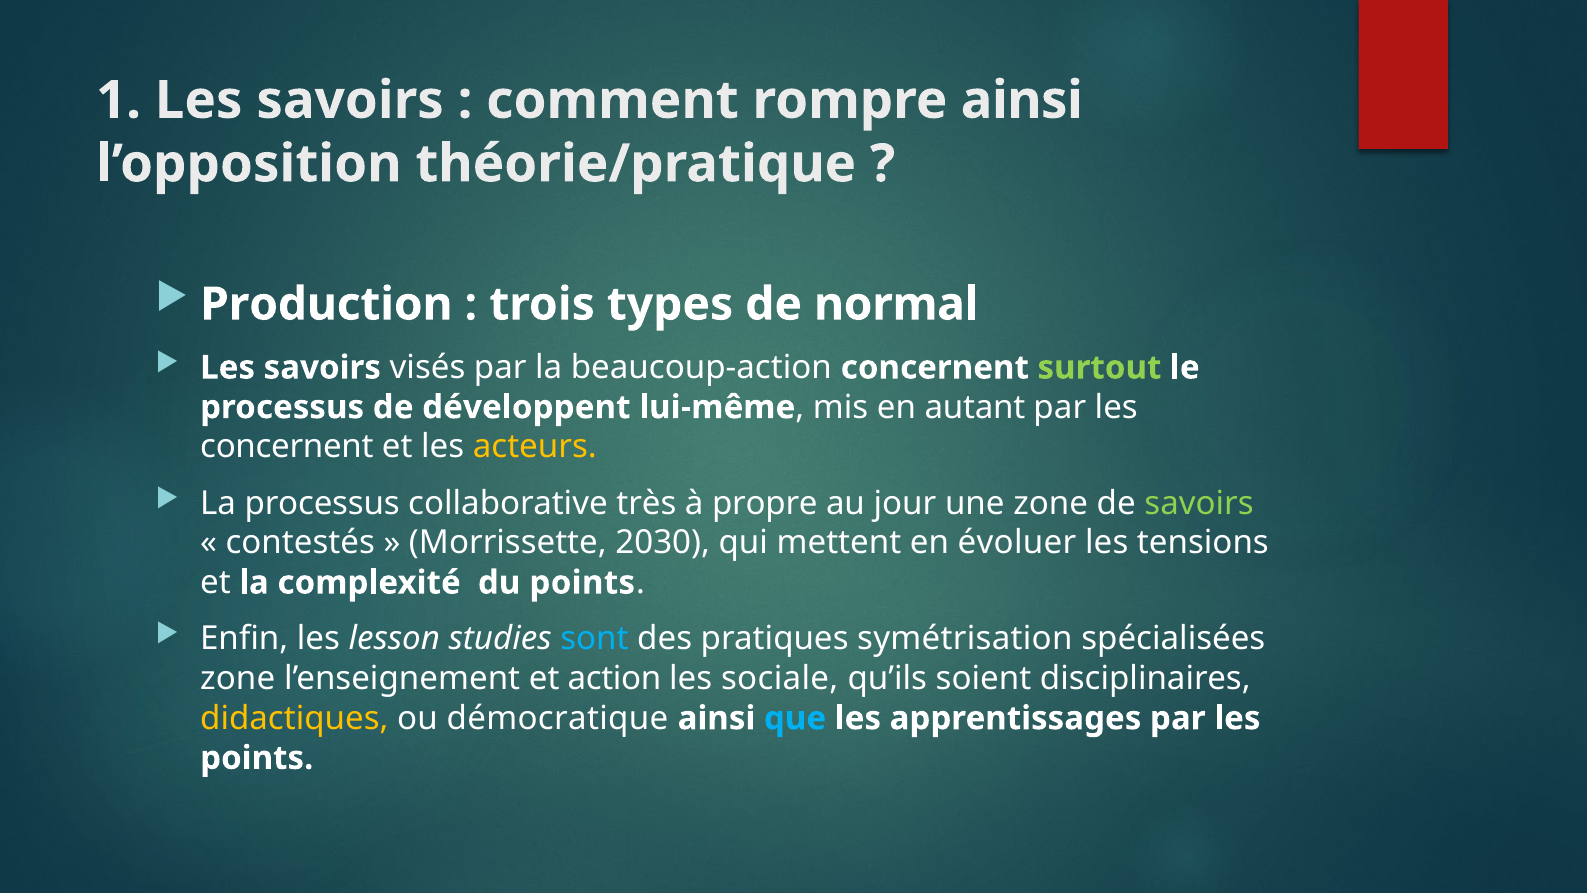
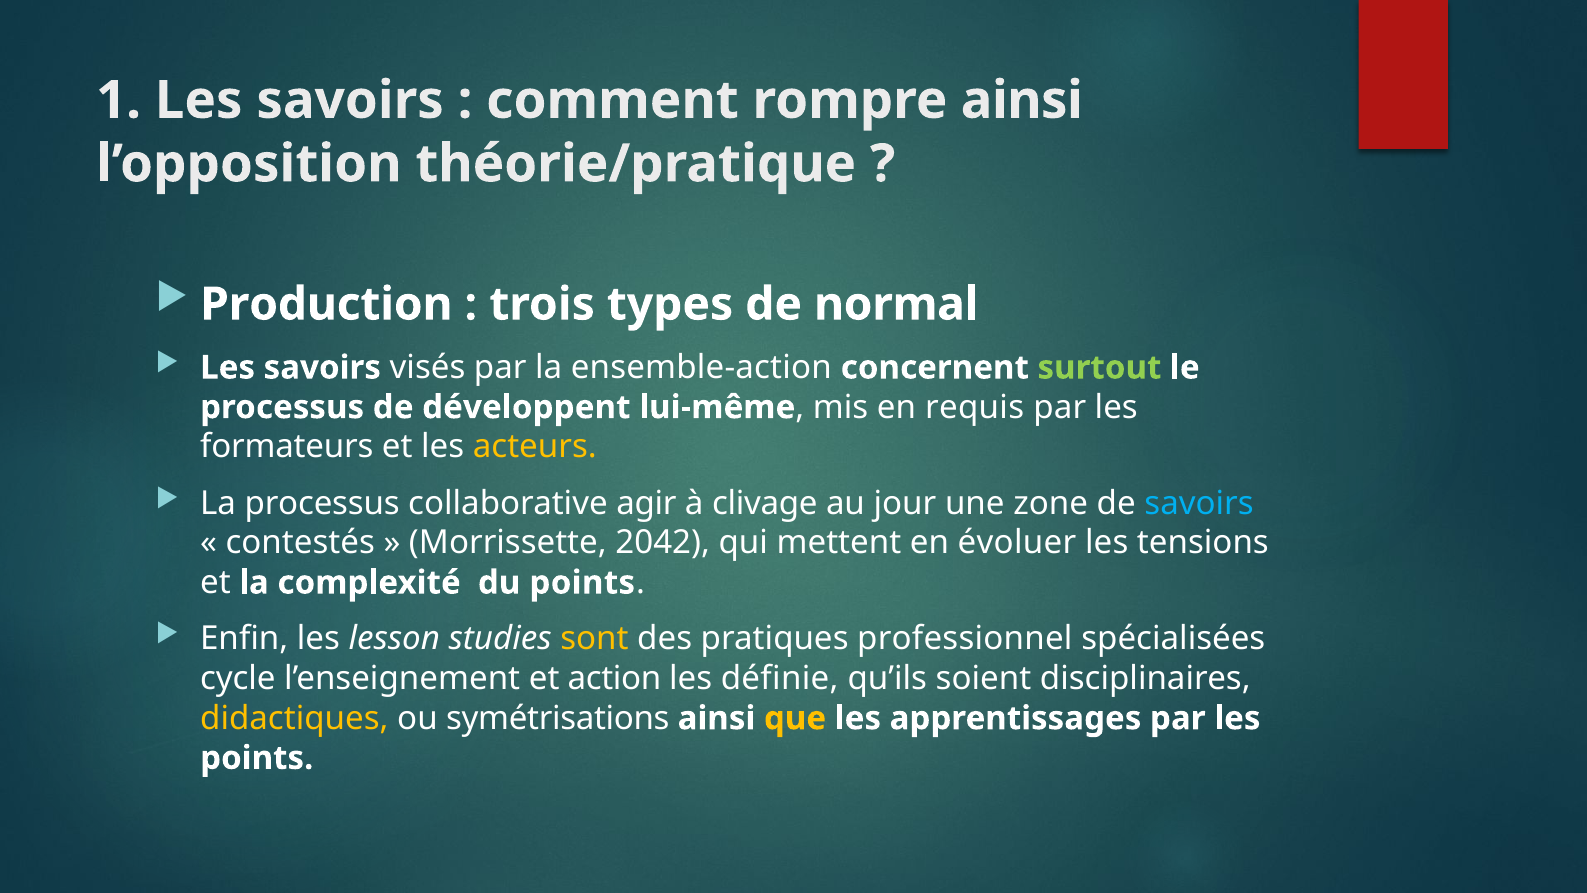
beaucoup-action: beaucoup-action -> ensemble-action
autant: autant -> requis
concernent at (287, 447): concernent -> formateurs
très: très -> agir
propre: propre -> clivage
savoirs at (1199, 503) colour: light green -> light blue
2030: 2030 -> 2042
sont colour: light blue -> yellow
symétrisation: symétrisation -> professionnel
zone at (238, 678): zone -> cycle
sociale: sociale -> définie
démocratique: démocratique -> symétrisations
que colour: light blue -> yellow
